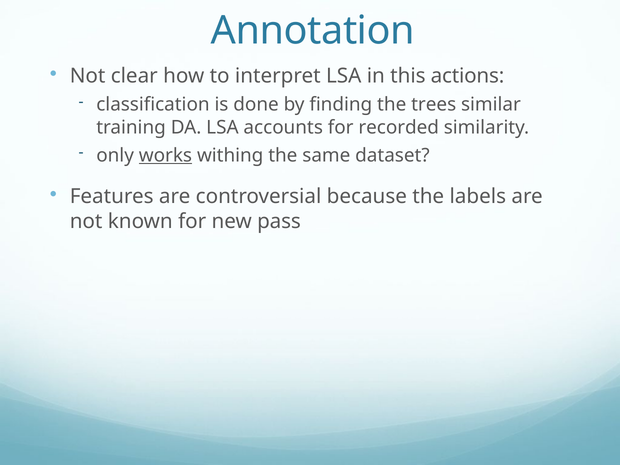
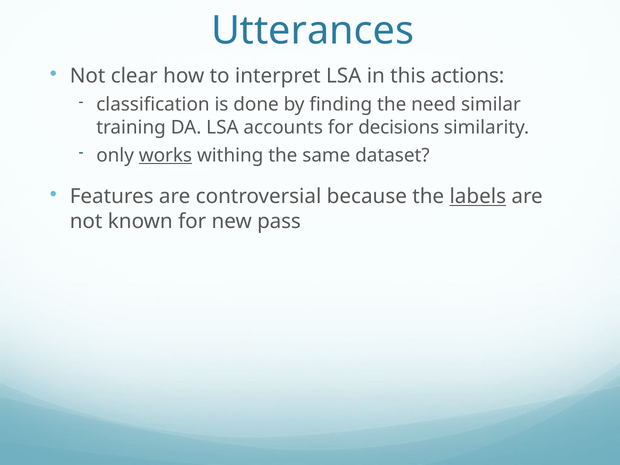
Annotation: Annotation -> Utterances
trees: trees -> need
recorded: recorded -> decisions
labels underline: none -> present
